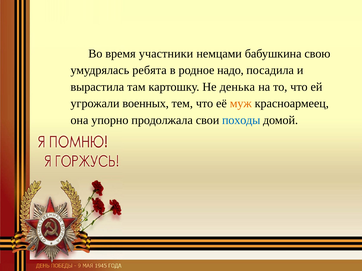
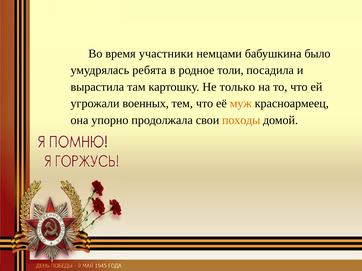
свою: свою -> было
надо: надо -> толи
денька: денька -> только
походы colour: blue -> orange
